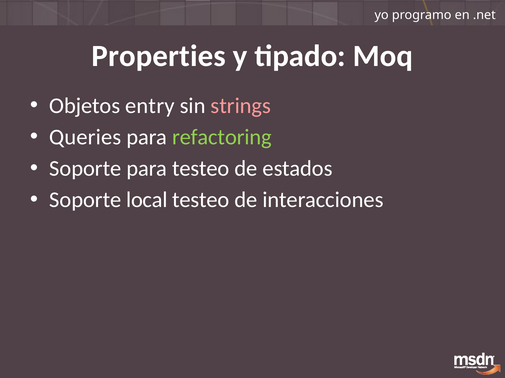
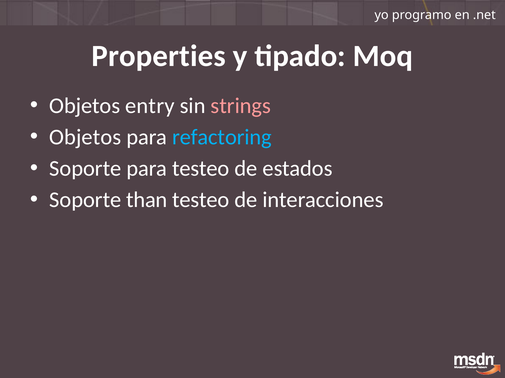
Queries at (85, 137): Queries -> Objetos
refactoring colour: light green -> light blue
local: local -> than
